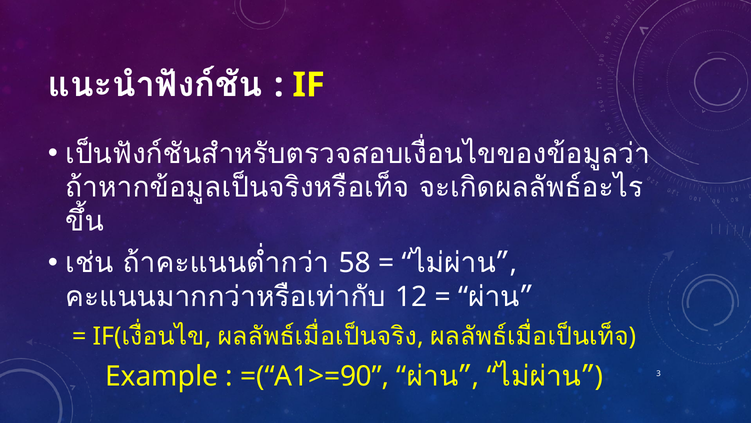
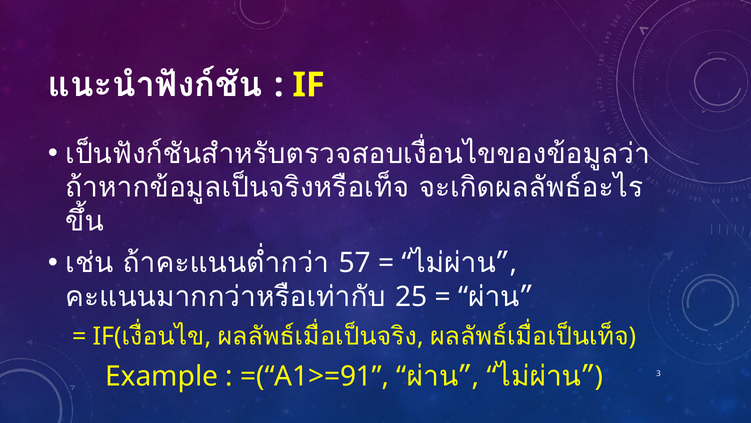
58: 58 -> 57
12: 12 -> 25
=(“A1>=90: =(“A1>=90 -> =(“A1>=91
